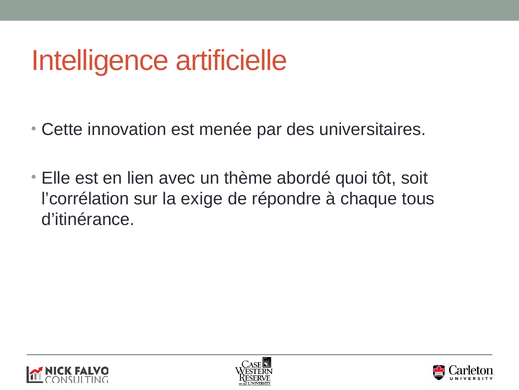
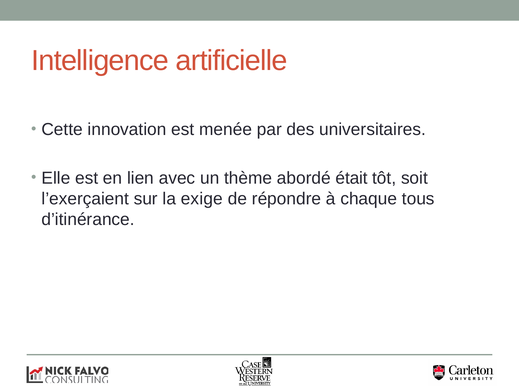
quoi: quoi -> était
l’corrélation: l’corrélation -> l’exerçaient
